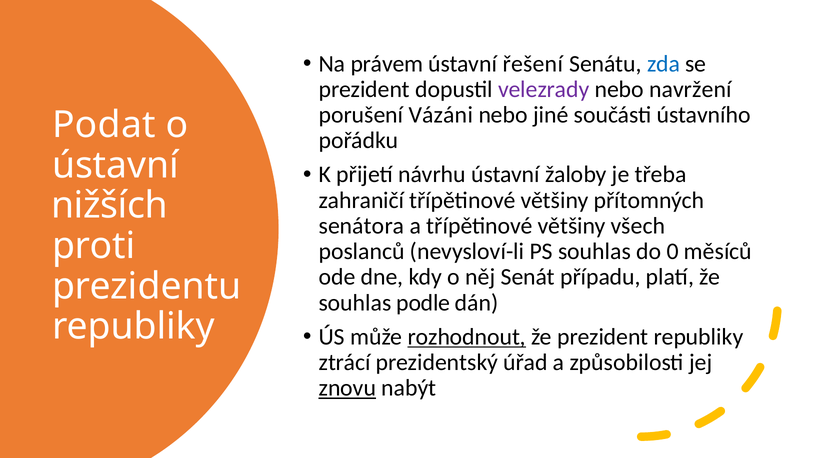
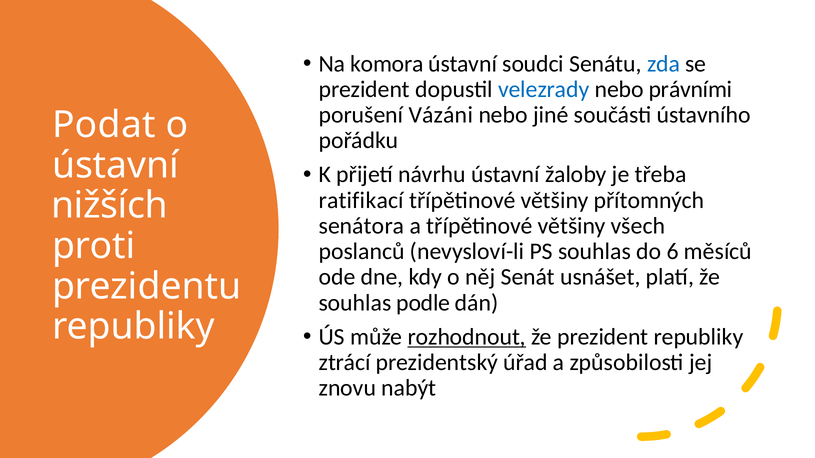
právem: právem -> komora
řešení: řešení -> soudci
velezrady colour: purple -> blue
navržení: navržení -> právními
zahraničí: zahraničí -> ratifikací
0: 0 -> 6
případu: případu -> usnášet
znovu underline: present -> none
